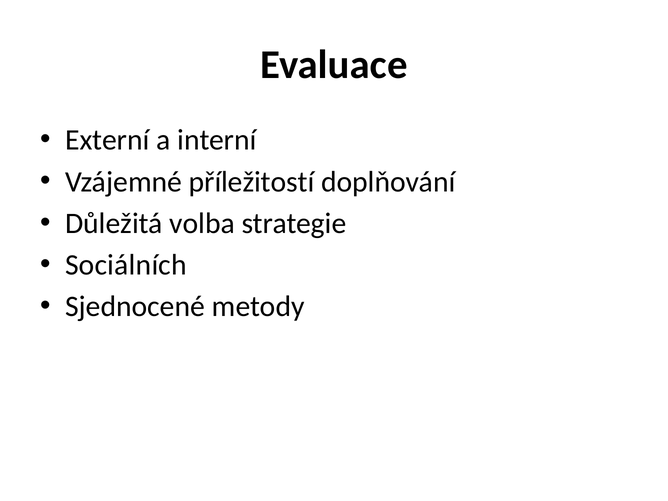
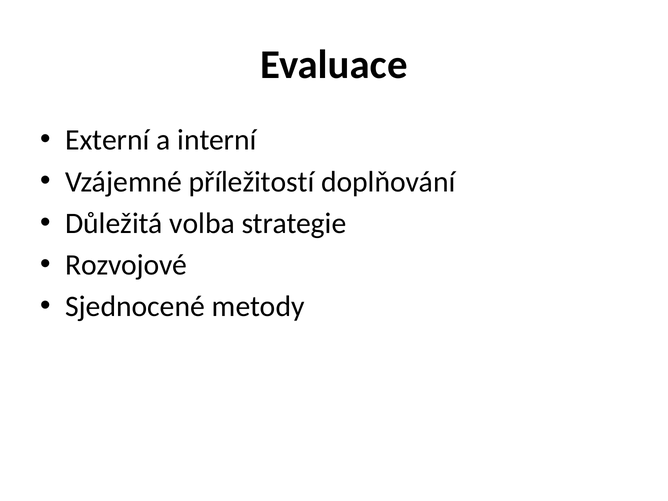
Sociálních: Sociálních -> Rozvojové
